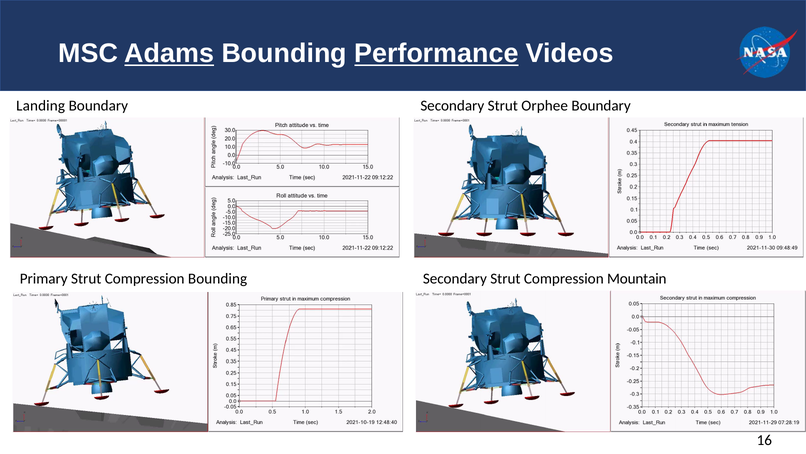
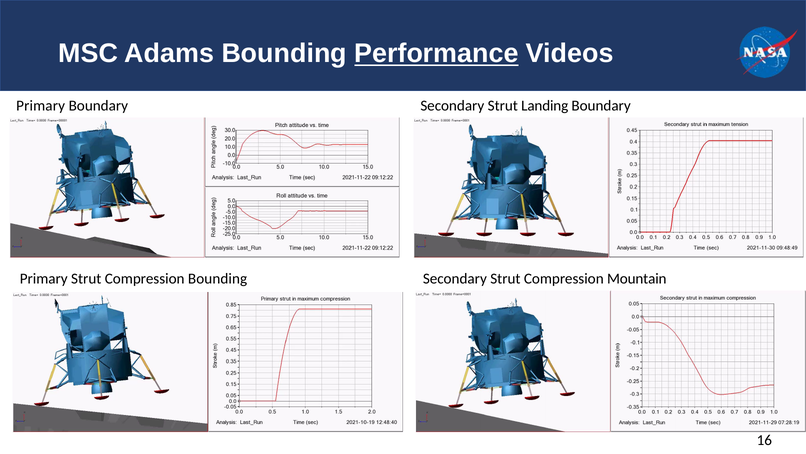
Adams underline: present -> none
Orphee: Orphee -> Landing
Landing at (41, 106): Landing -> Primary
